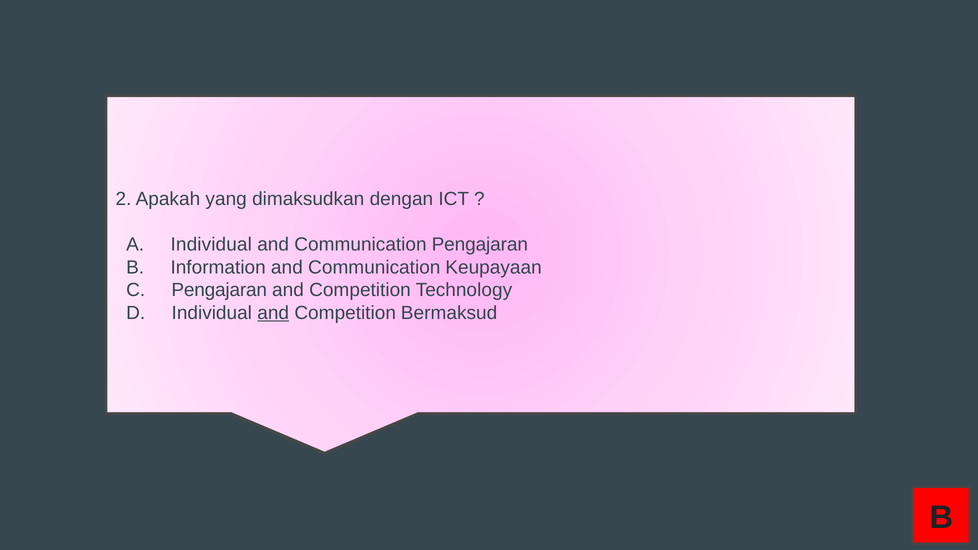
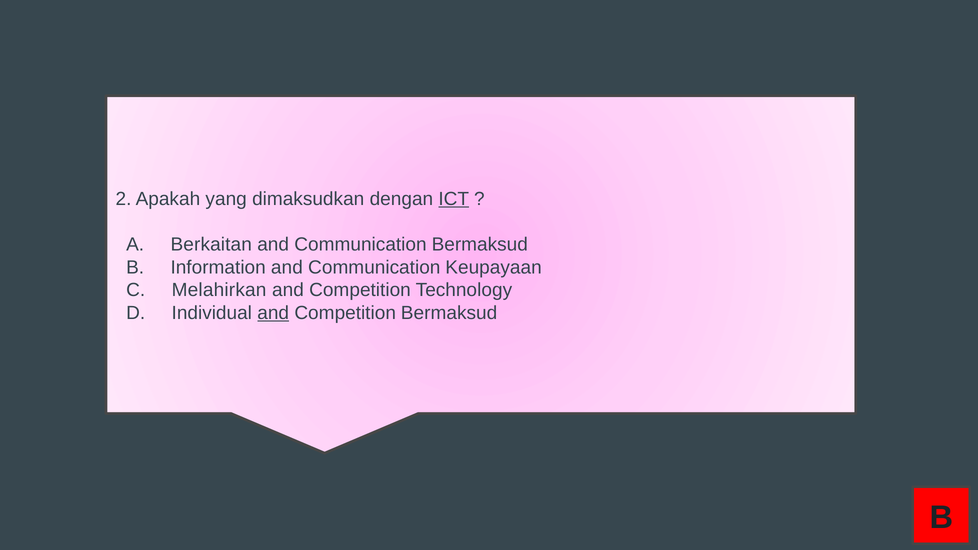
ICT underline: none -> present
A Individual: Individual -> Berkaitan
Communication Pengajaran: Pengajaran -> Bermaksud
C Pengajaran: Pengajaran -> Melahirkan
